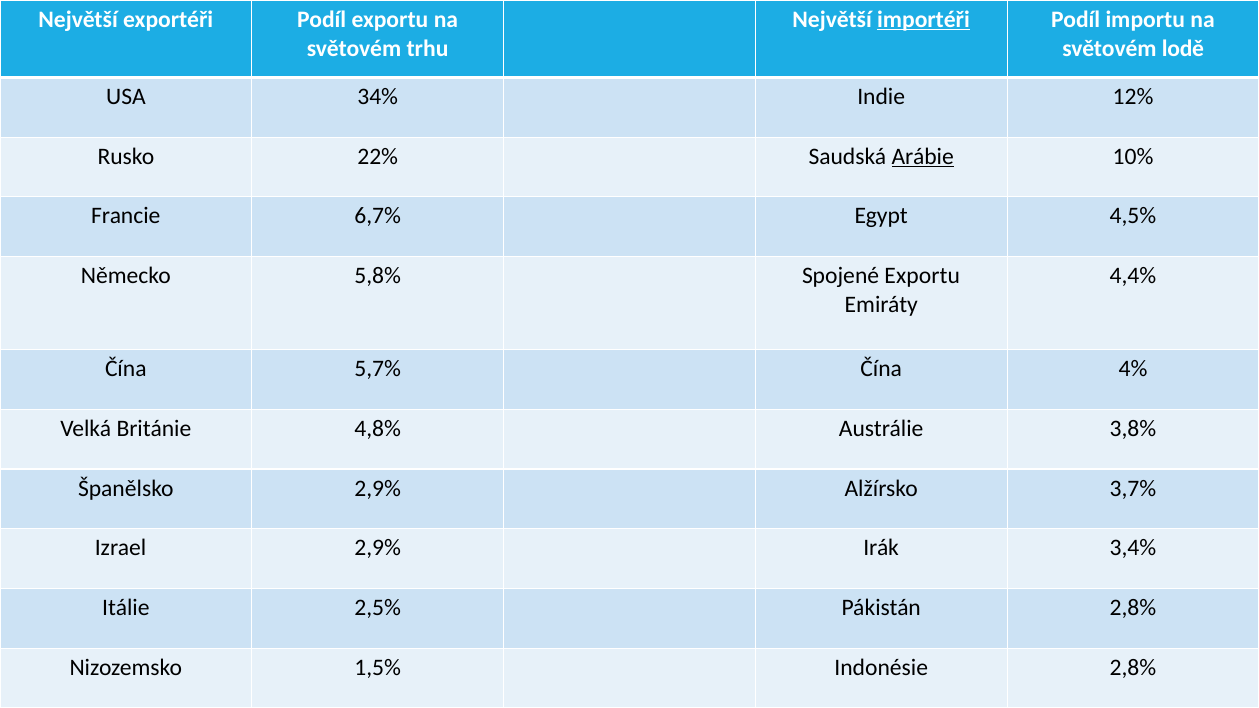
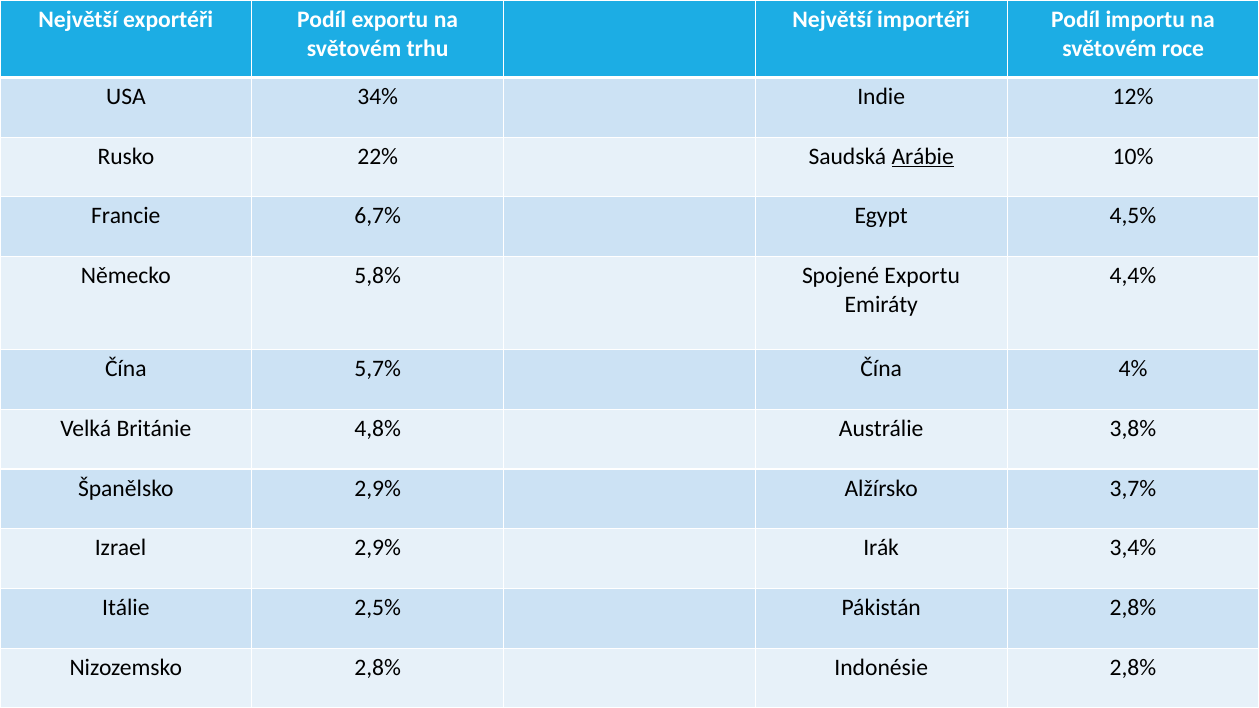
importéři underline: present -> none
lodě: lodě -> roce
Nizozemsko 1,5%: 1,5% -> 2,8%
